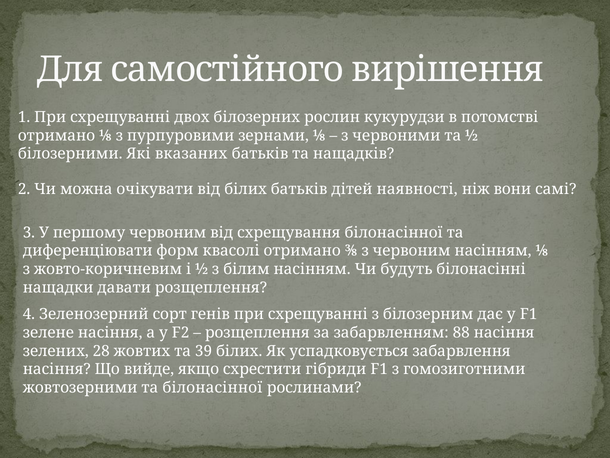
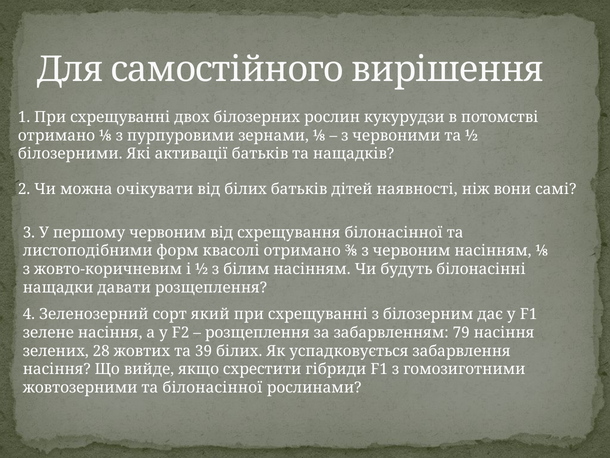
вказаних: вказаних -> активації
диференціювати: диференціювати -> листоподібними
генів: генів -> який
88: 88 -> 79
